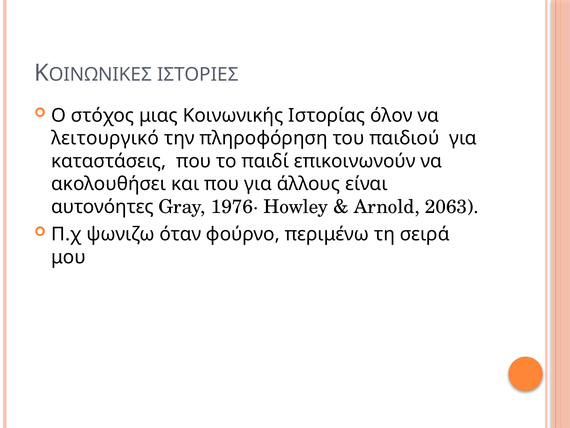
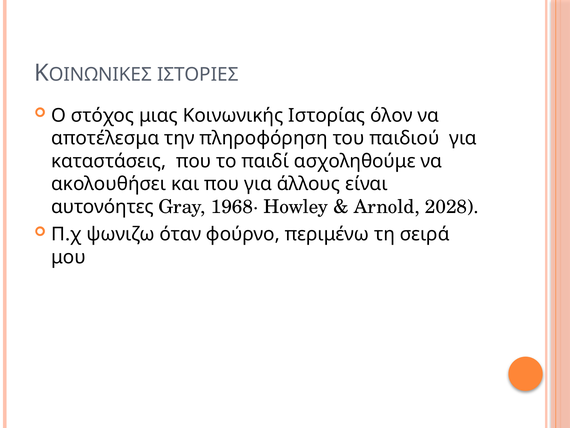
λειτουργικό: λειτουργικό -> αποτέλεσμα
επικοινωνούν: επικοινωνούν -> ασχοληθούμε
1976·: 1976· -> 1968·
2063: 2063 -> 2028
